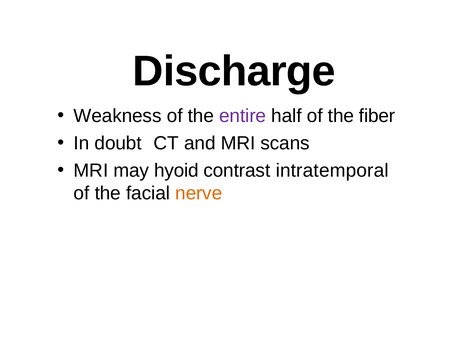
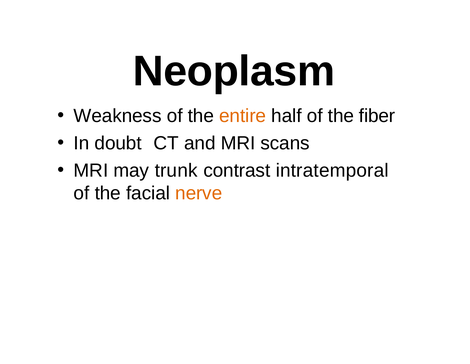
Discharge: Discharge -> Neoplasm
entire colour: purple -> orange
hyoid: hyoid -> trunk
